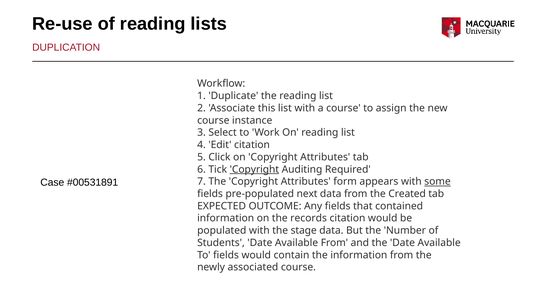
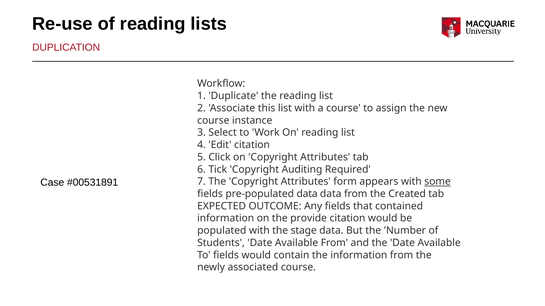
Copyright at (254, 170) underline: present -> none
pre-populated next: next -> data
records: records -> provide
